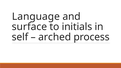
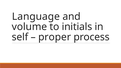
surface: surface -> volume
arched: arched -> proper
